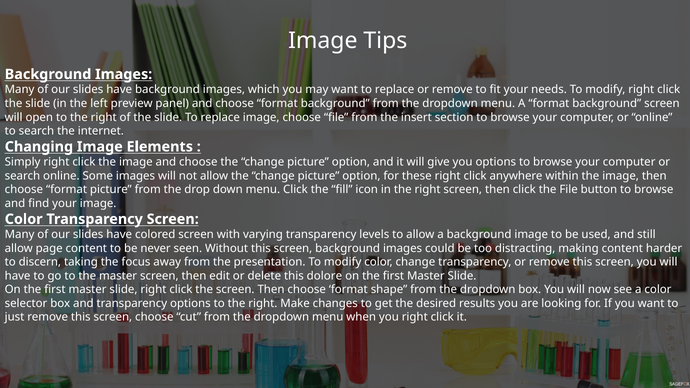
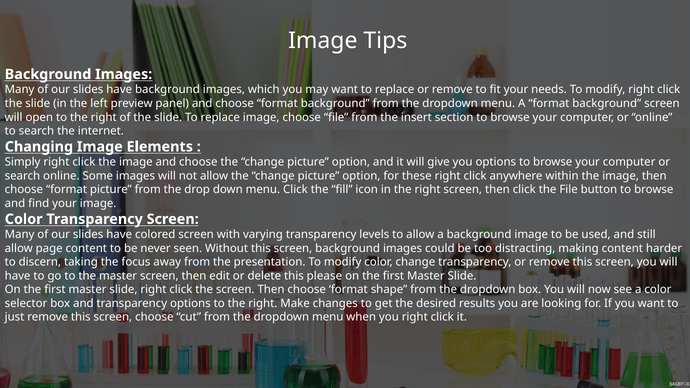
dolore: dolore -> please
